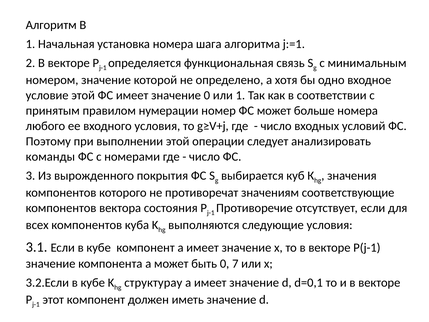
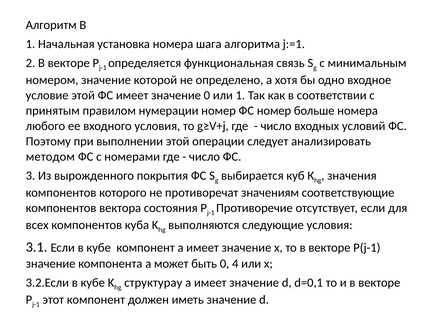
ФС может: может -> номер
команды: команды -> методом
7: 7 -> 4
